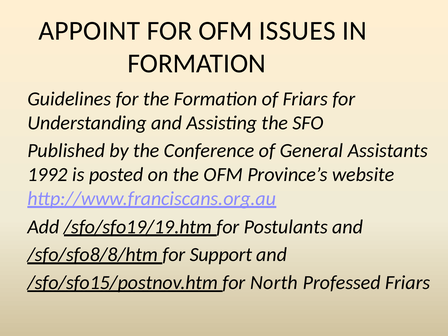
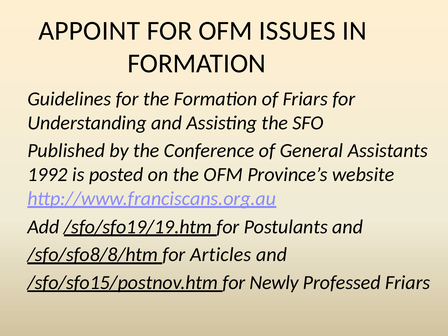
Support: Support -> Articles
North: North -> Newly
